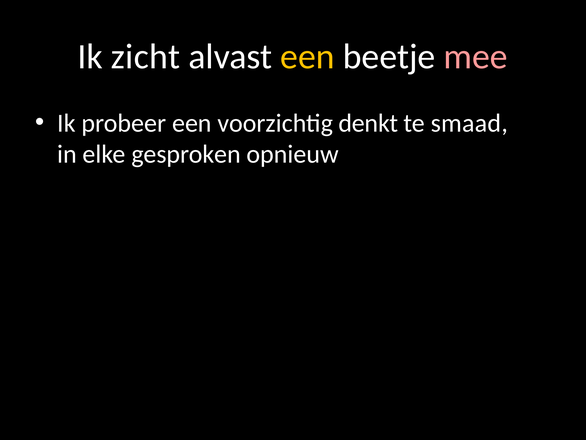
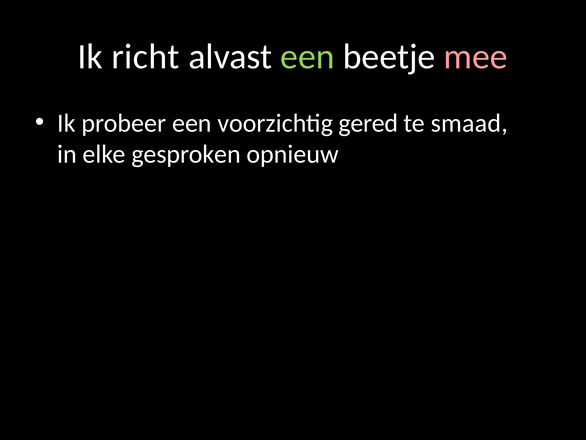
zicht: zicht -> richt
een at (308, 57) colour: yellow -> light green
denkt: denkt -> gered
